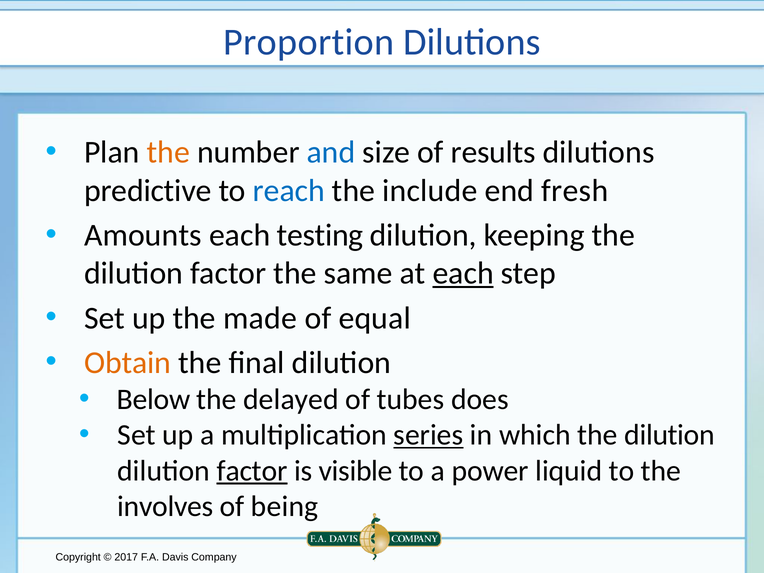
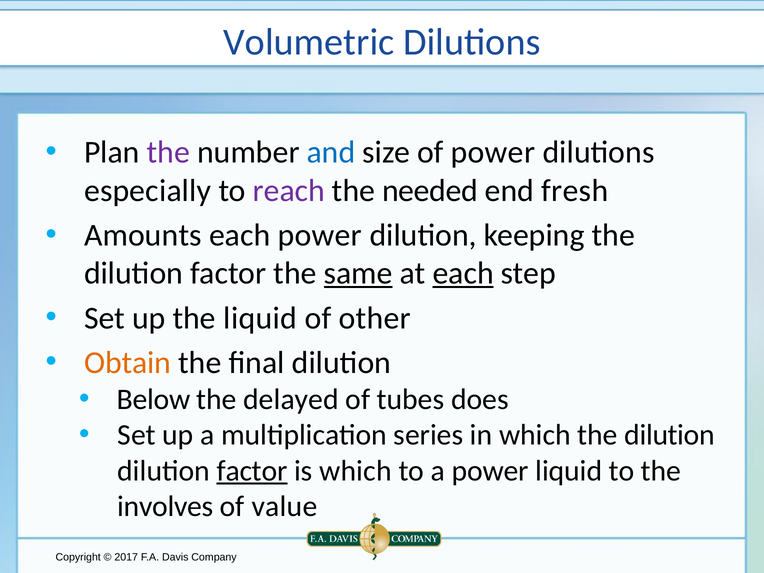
Proportion: Proportion -> Volumetric
the at (168, 152) colour: orange -> purple
of results: results -> power
predictive: predictive -> especially
reach colour: blue -> purple
include: include -> needed
each testing: testing -> power
same underline: none -> present
the made: made -> liquid
equal: equal -> other
series underline: present -> none
is visible: visible -> which
being: being -> value
